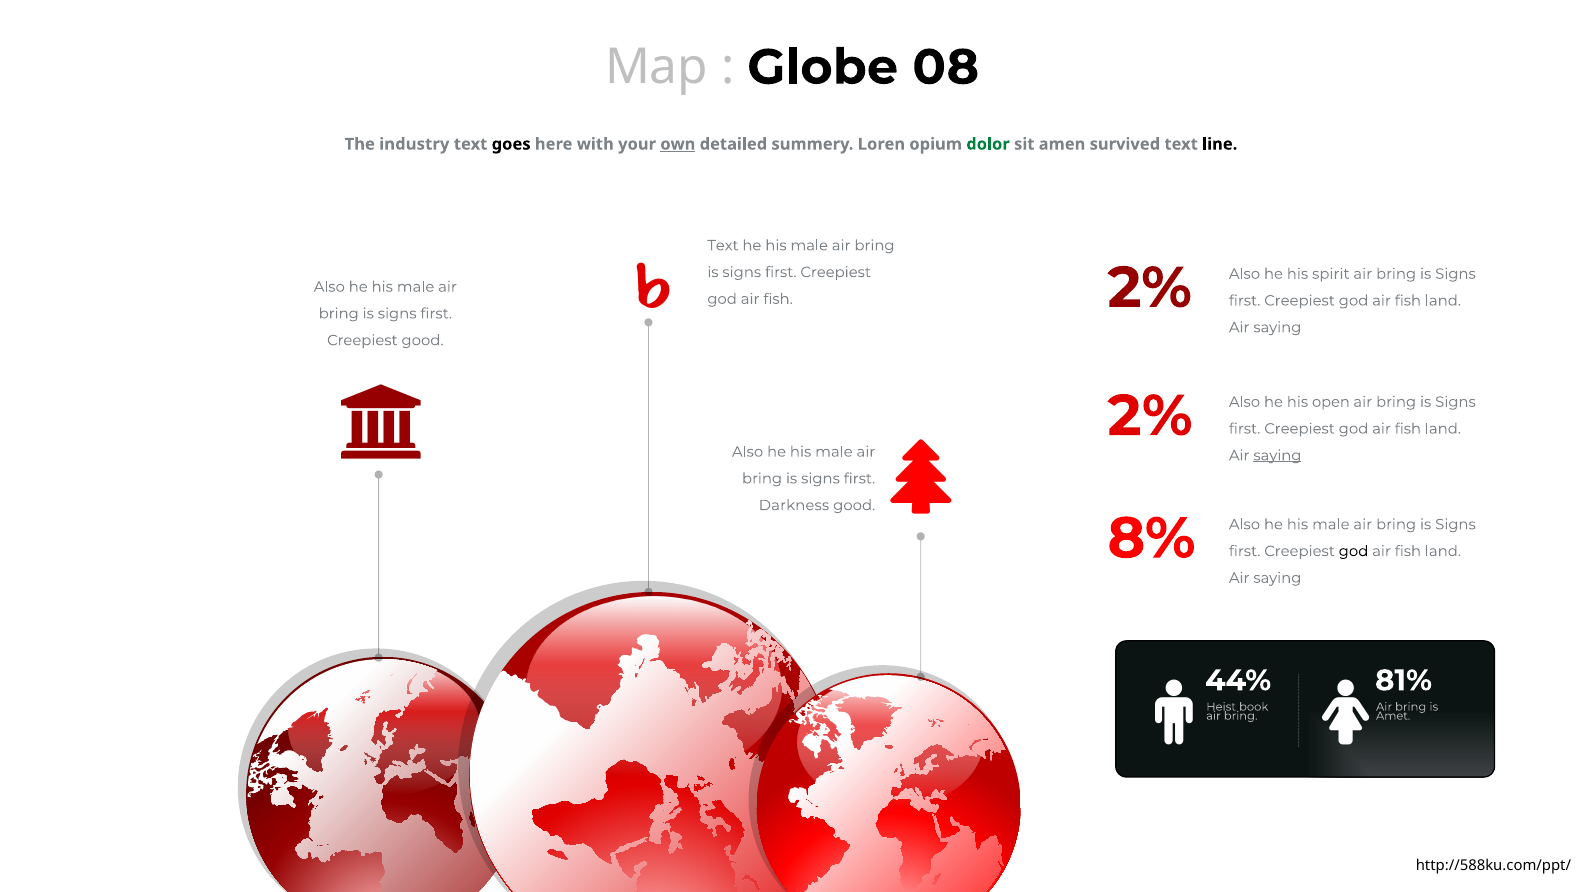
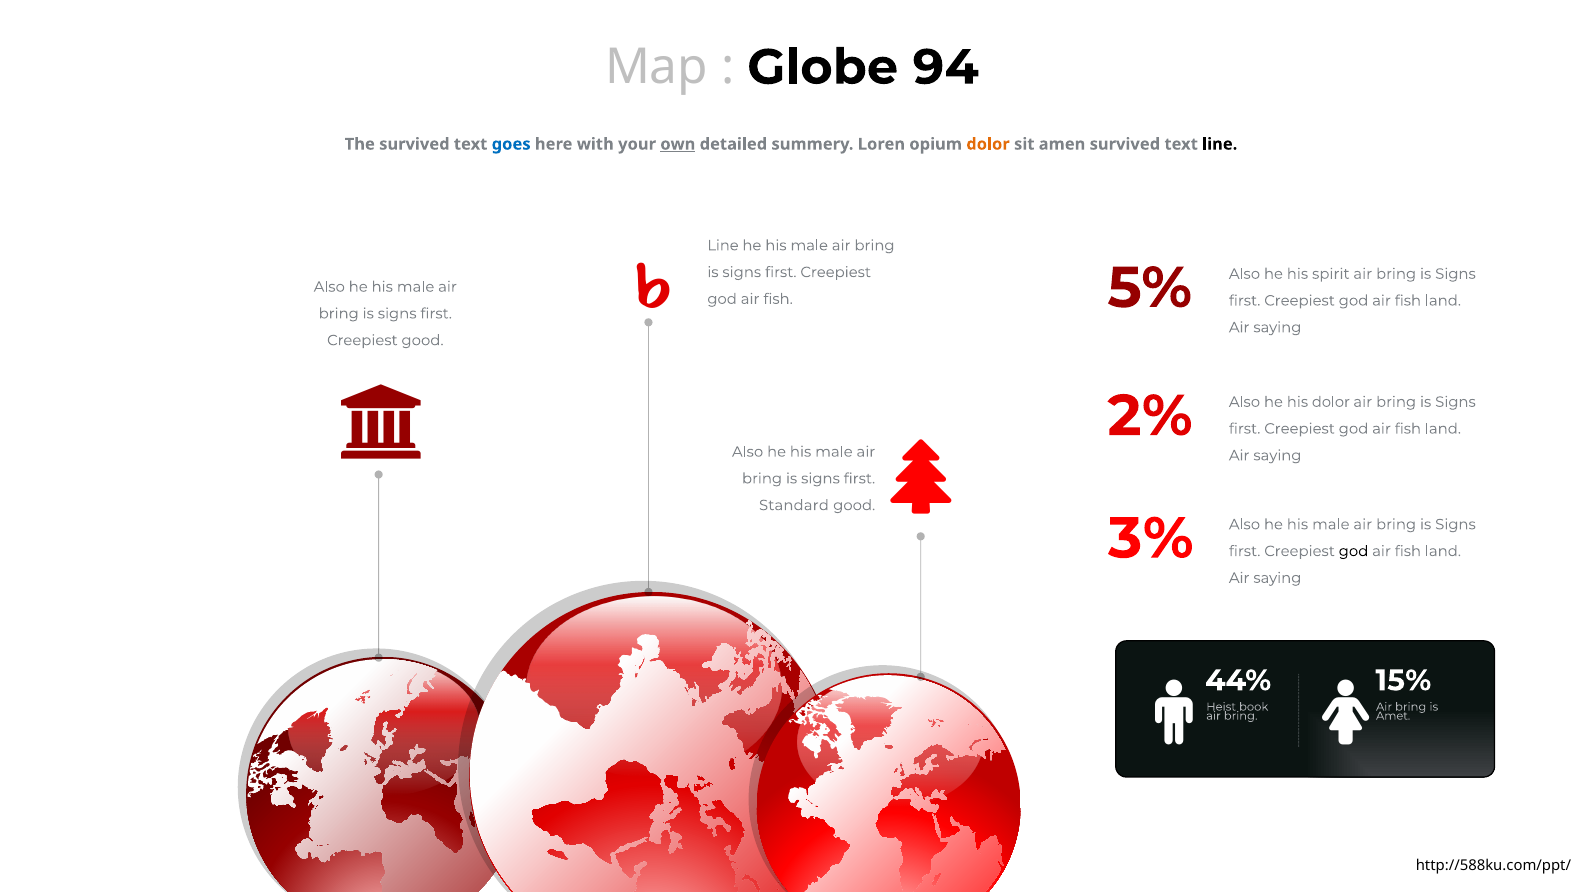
08: 08 -> 94
The industry: industry -> survived
goes colour: black -> blue
dolor at (988, 144) colour: green -> orange
Text at (723, 245): Text -> Line
2% at (1150, 288): 2% -> 5%
his open: open -> dolor
saying at (1277, 455) underline: present -> none
Darkness: Darkness -> Standard
8%: 8% -> 3%
81%: 81% -> 15%
